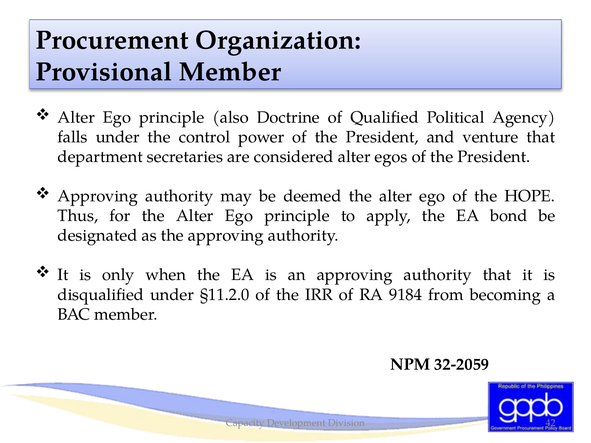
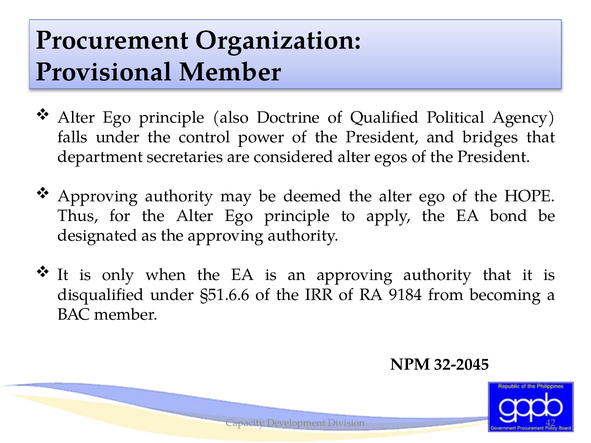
venture: venture -> bridges
§11.2.0: §11.2.0 -> §51.6.6
32-2059: 32-2059 -> 32-2045
